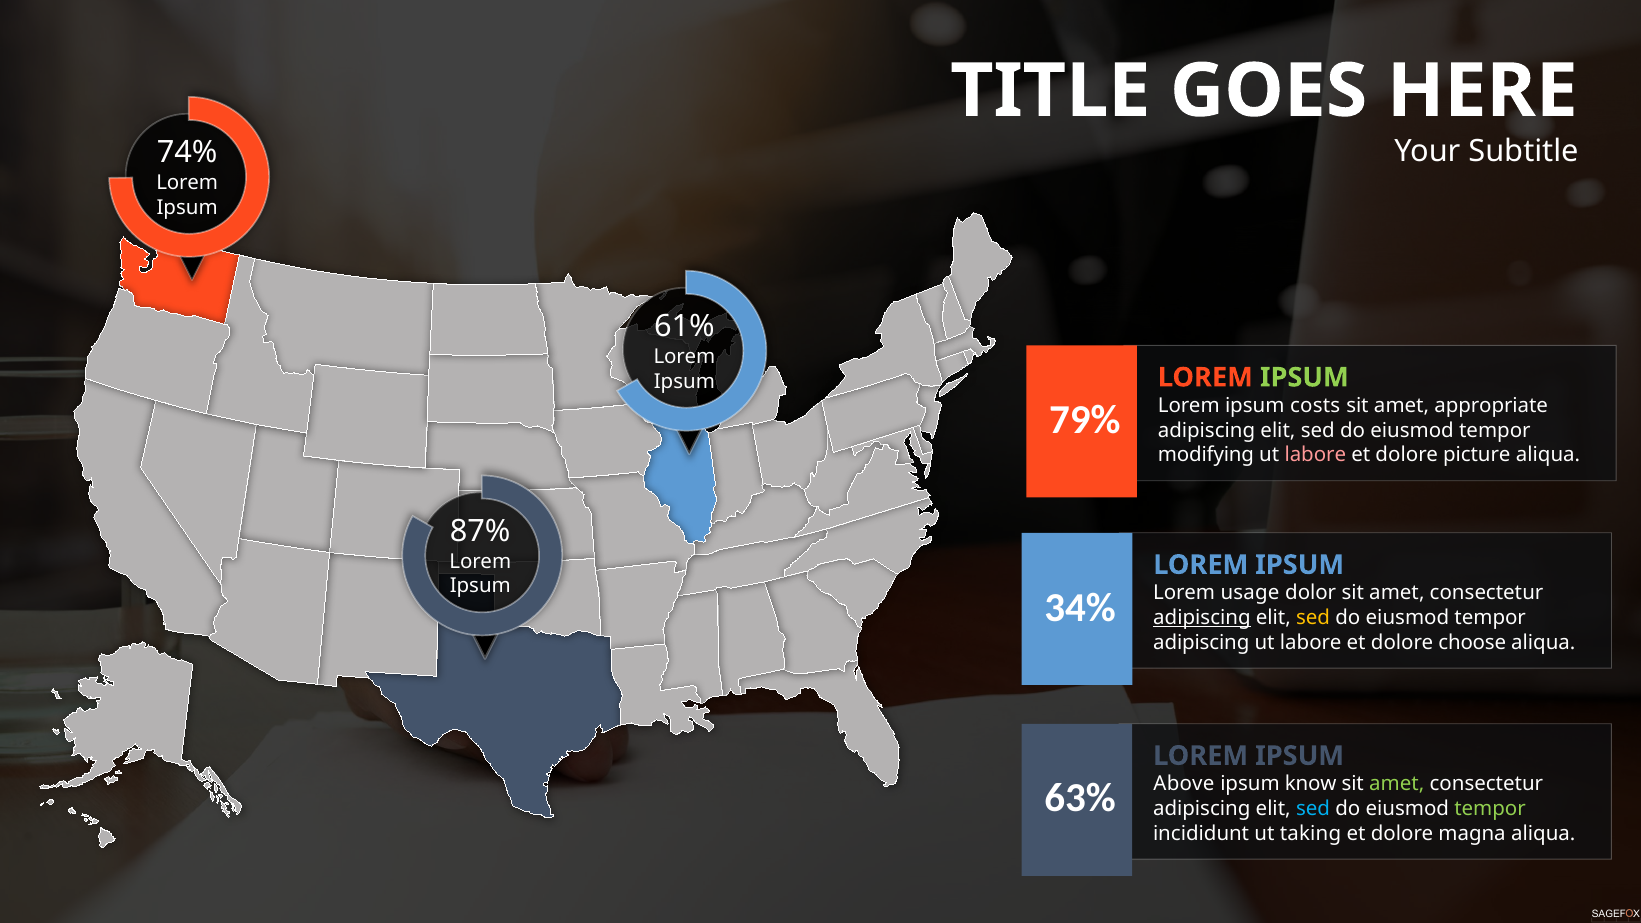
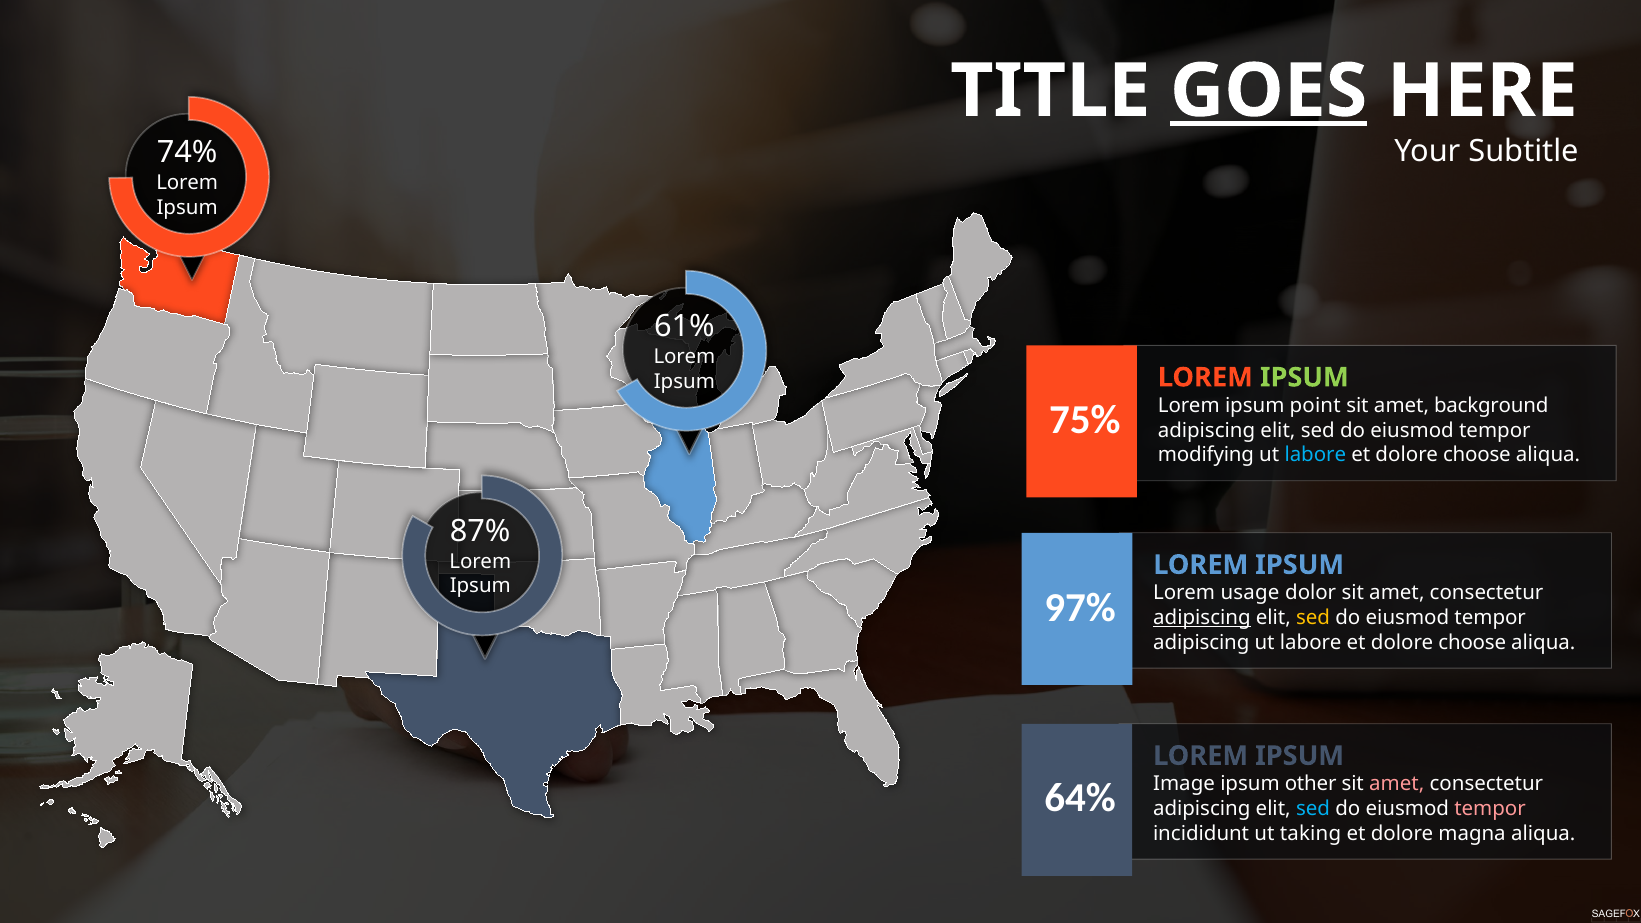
GOES underline: none -> present
costs: costs -> point
appropriate: appropriate -> background
79%: 79% -> 75%
labore at (1315, 455) colour: pink -> light blue
picture at (1477, 455): picture -> choose
34%: 34% -> 97%
Above: Above -> Image
know: know -> other
amet at (1397, 784) colour: light green -> pink
63%: 63% -> 64%
tempor at (1490, 809) colour: light green -> pink
